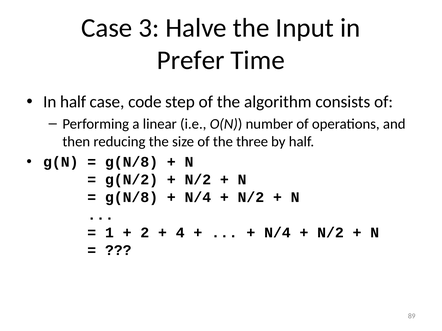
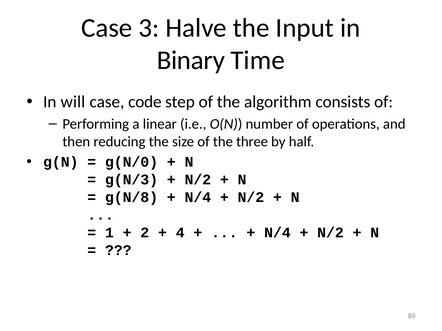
Prefer: Prefer -> Binary
In half: half -> will
g(N/8 at (132, 162): g(N/8 -> g(N/0
g(N/2: g(N/2 -> g(N/3
